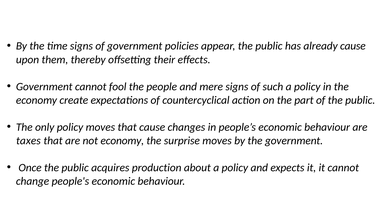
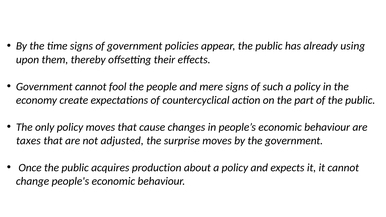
already cause: cause -> using
not economy: economy -> adjusted
